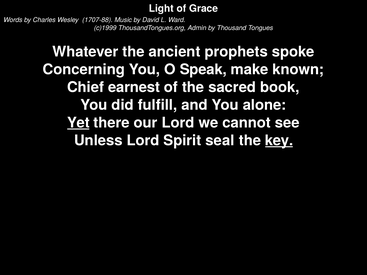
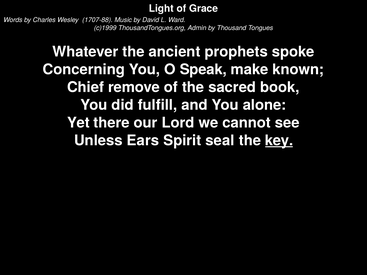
earnest: earnest -> remove
Yet underline: present -> none
Unless Lord: Lord -> Ears
